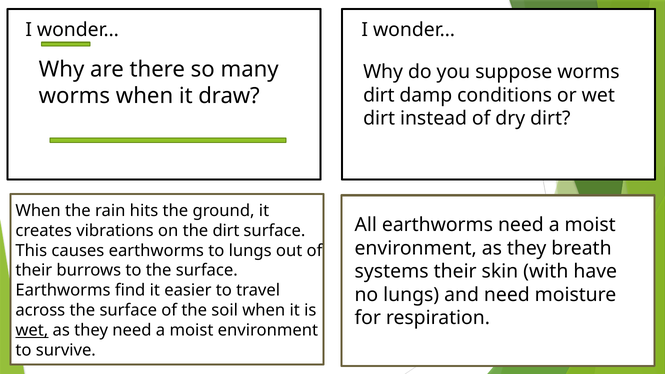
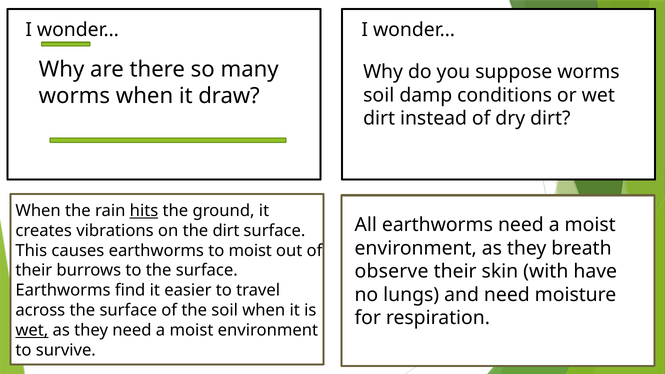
dirt at (379, 95): dirt -> soil
hits underline: none -> present
to lungs: lungs -> moist
systems: systems -> observe
